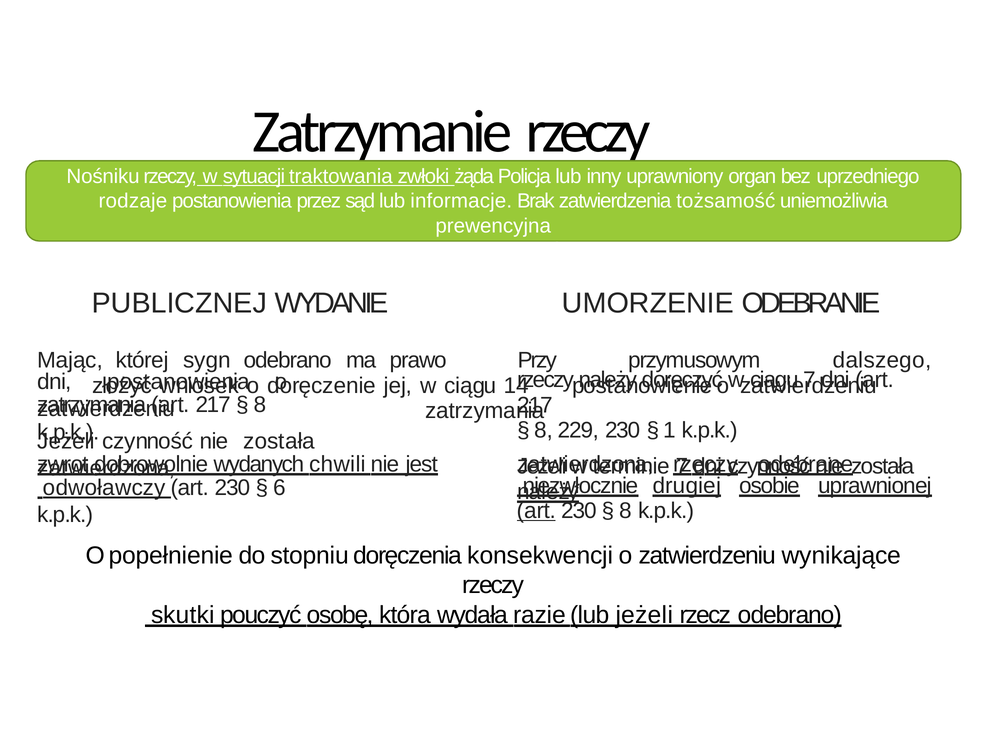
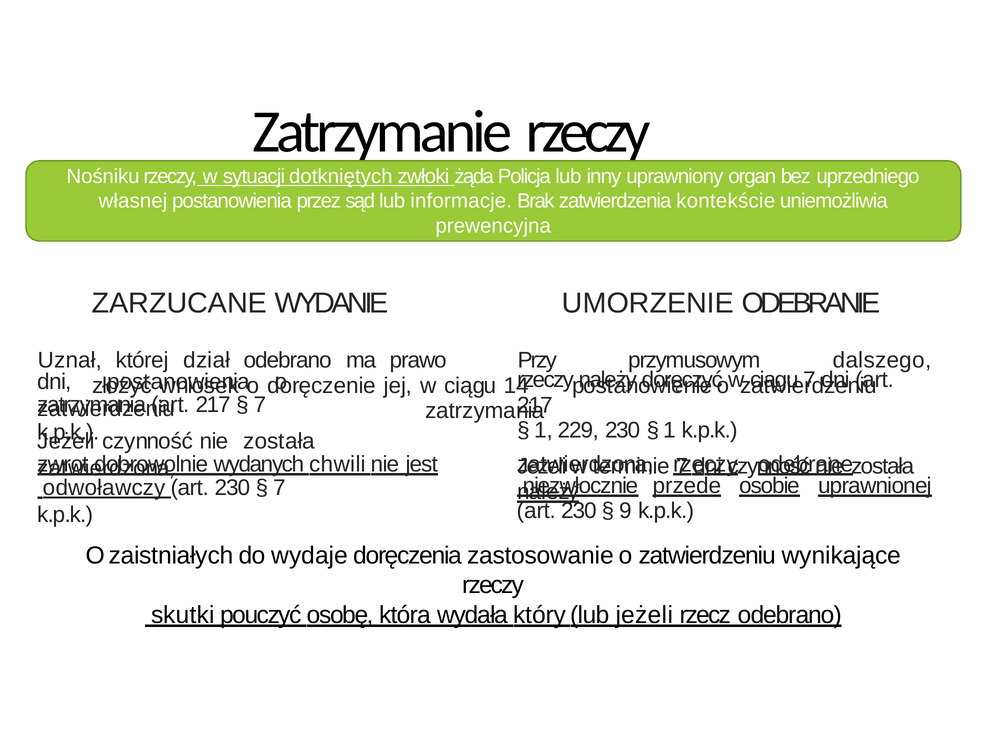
traktowania: traktowania -> dotkniętych
rodzaje: rodzaje -> własnej
tożsamość: tożsamość -> kontekście
PUBLICZNEJ: PUBLICZNEJ -> ZARZUCANE
Mając: Mając -> Uznał
sygn: sygn -> dział
8 at (260, 405): 8 -> 7
8 at (544, 430): 8 -> 1
drugiej: drugiej -> przede
6 at (279, 488): 6 -> 7
art at (536, 511) underline: present -> none
8 at (626, 511): 8 -> 9
popełnienie: popełnienie -> zaistniałych
stopniu: stopniu -> wydaje
konsekwencji: konsekwencji -> zastosowanie
razie: razie -> który
